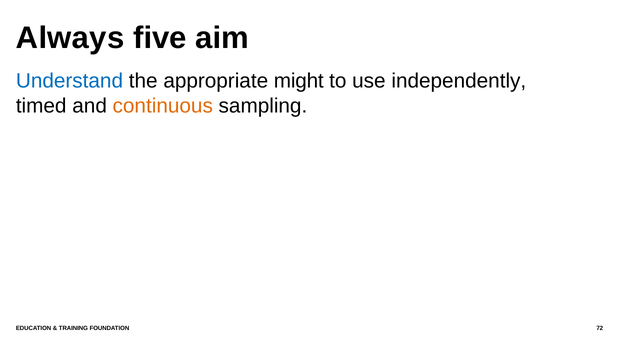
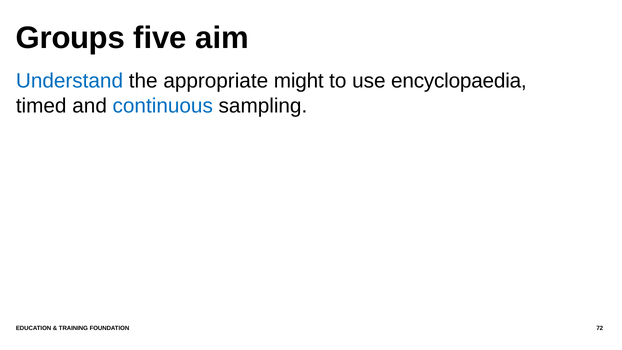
Always: Always -> Groups
independently: independently -> encyclopaedia
continuous colour: orange -> blue
